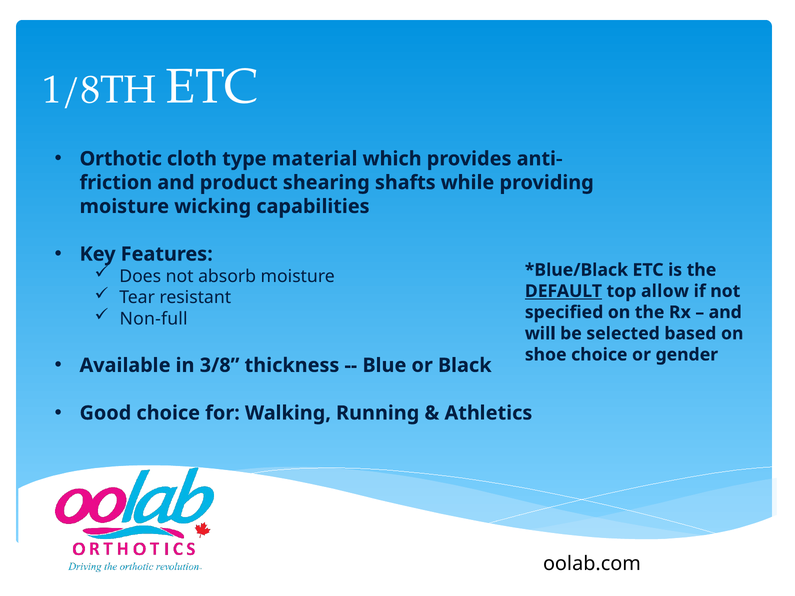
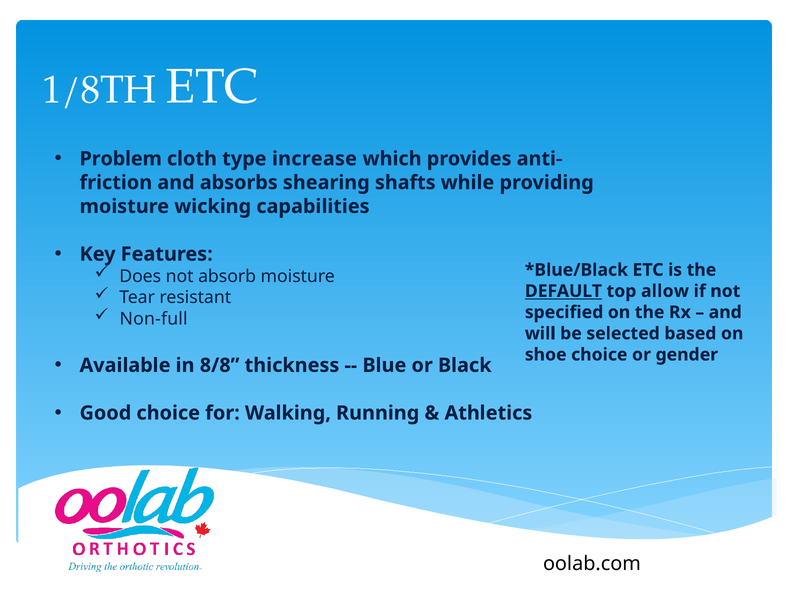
Orthotic: Orthotic -> Problem
material: material -> increase
product: product -> absorbs
3/8: 3/8 -> 8/8
